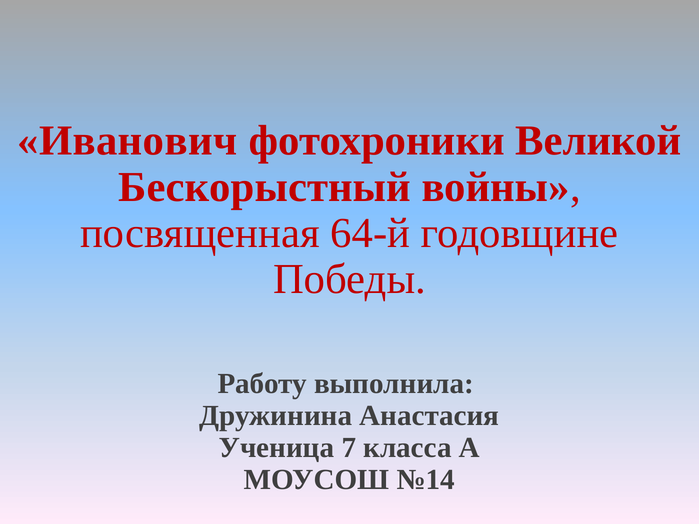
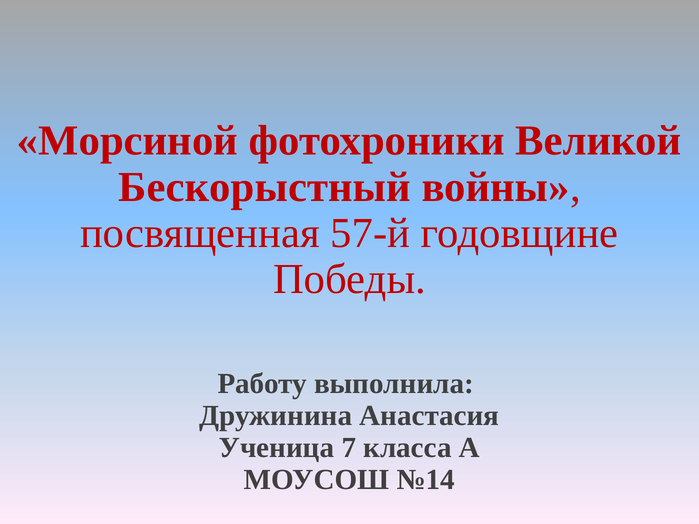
Иванович: Иванович -> Морсиной
64-й: 64-й -> 57-й
